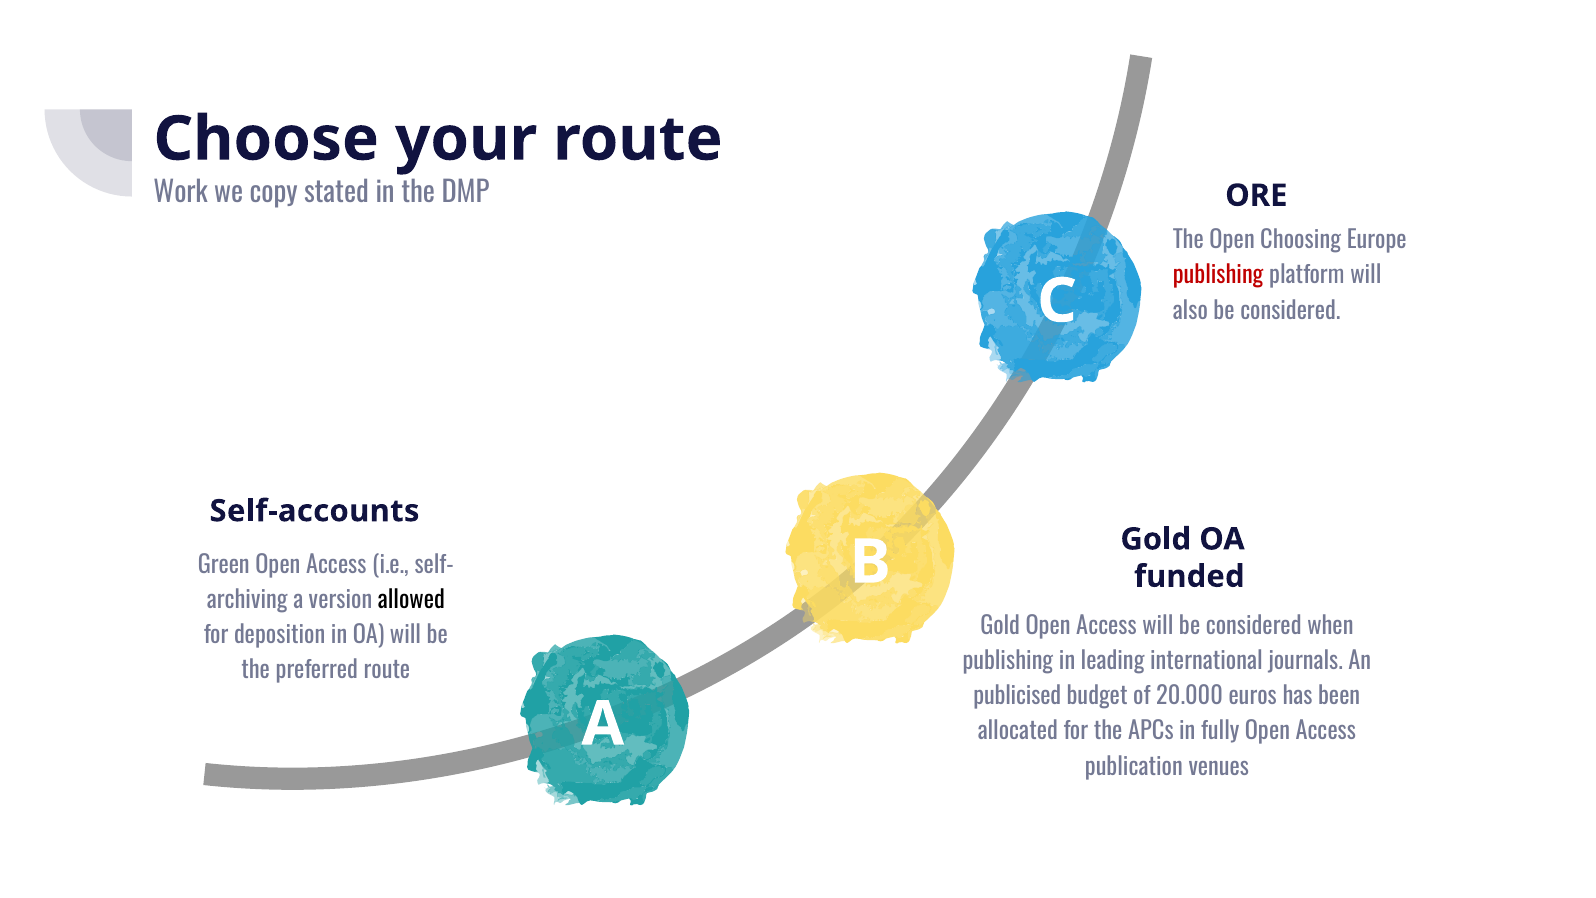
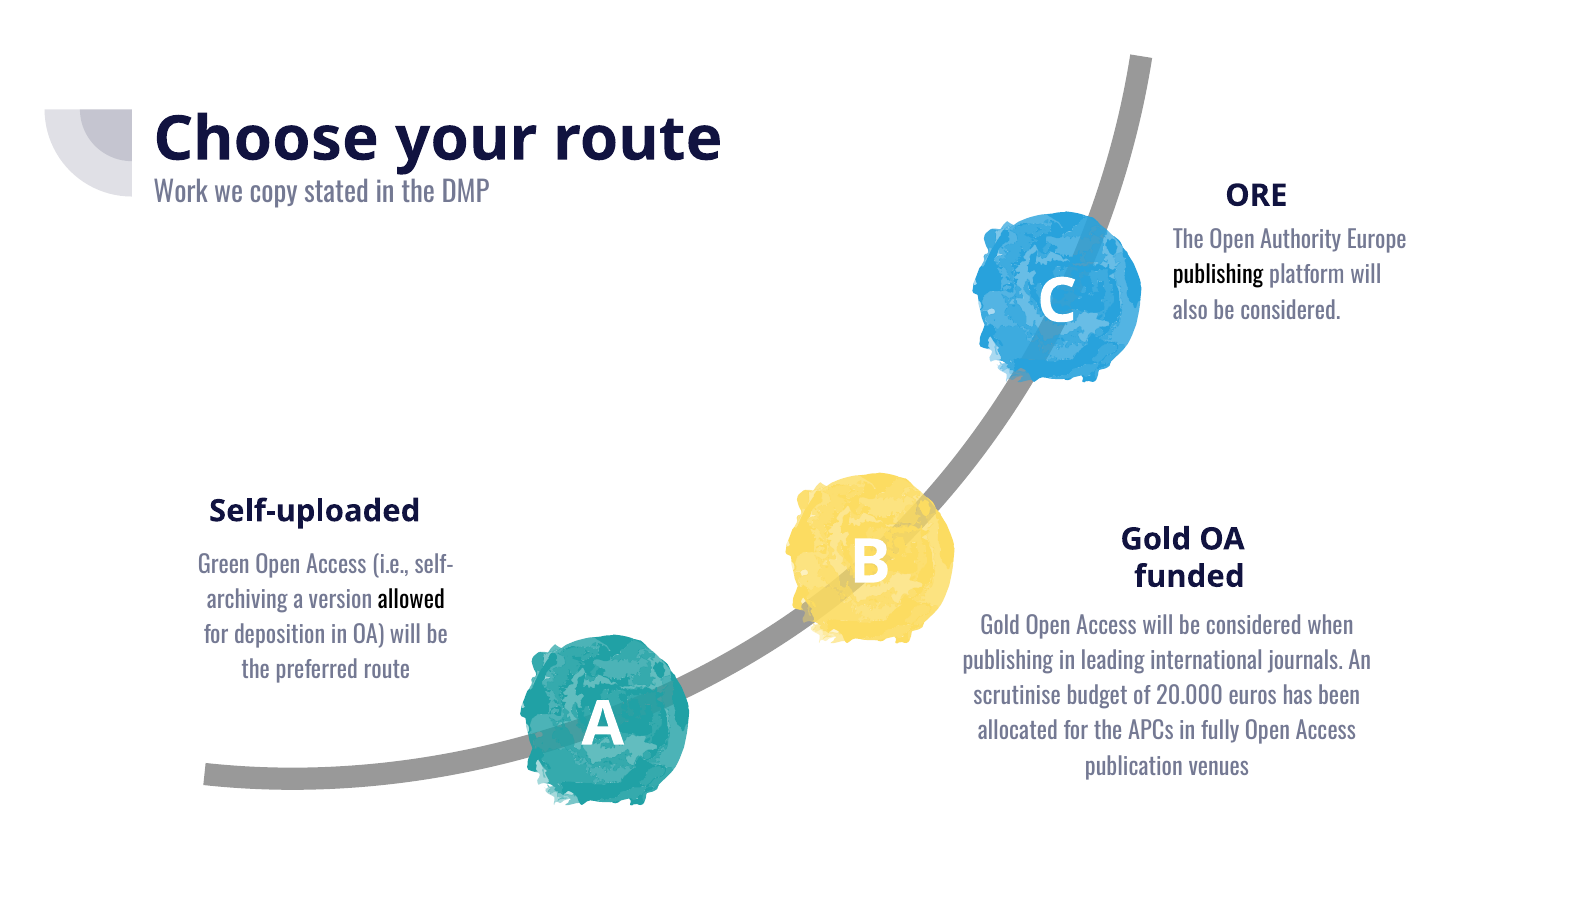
Choosing: Choosing -> Authority
publishing at (1218, 276) colour: red -> black
Self-accounts: Self-accounts -> Self-uploaded
publicised: publicised -> scrutinise
